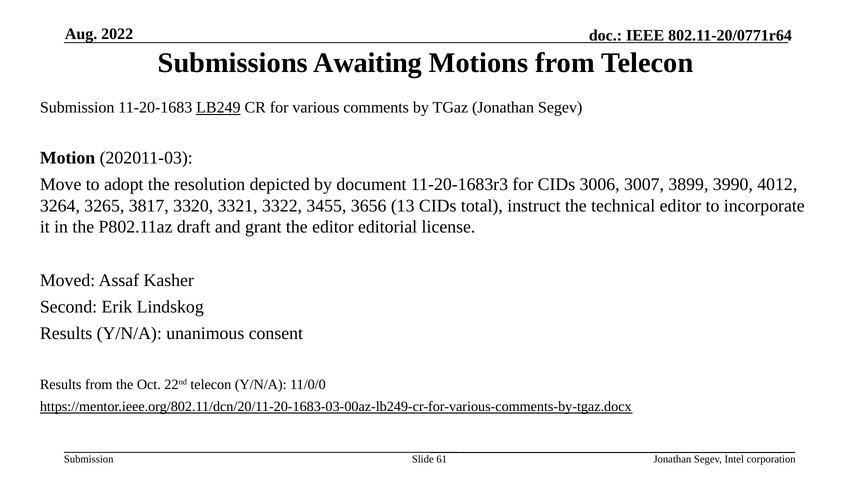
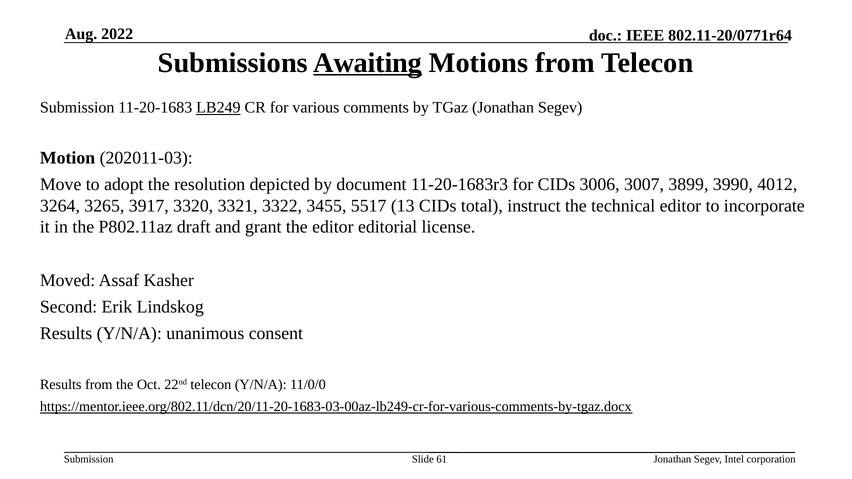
Awaiting underline: none -> present
3817: 3817 -> 3917
3656: 3656 -> 5517
